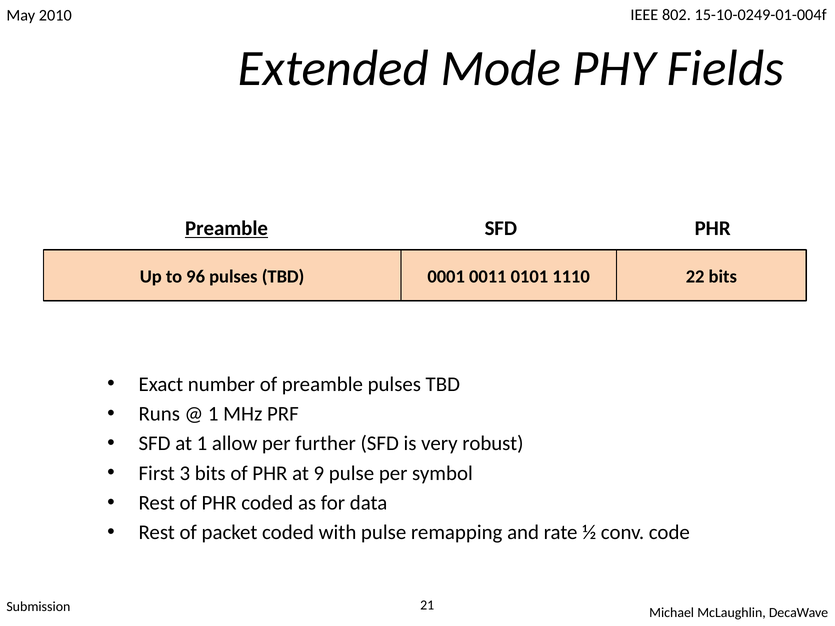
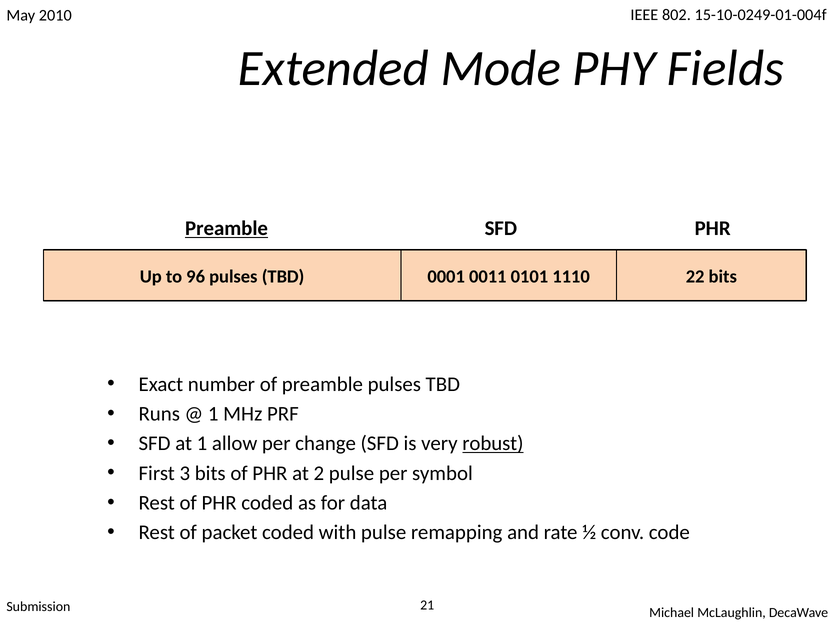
further: further -> change
robust underline: none -> present
9: 9 -> 2
